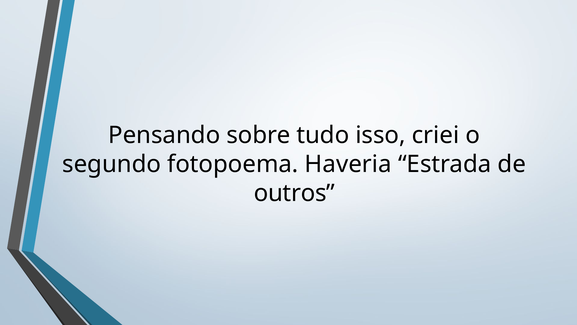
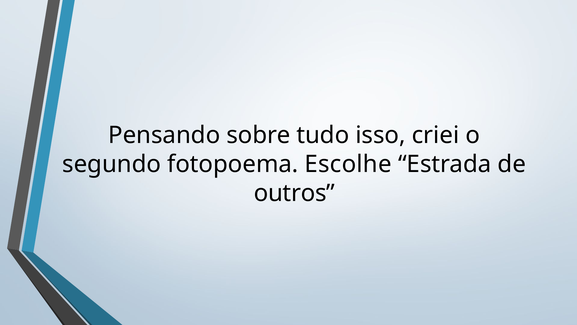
Haveria: Haveria -> Escolhe
